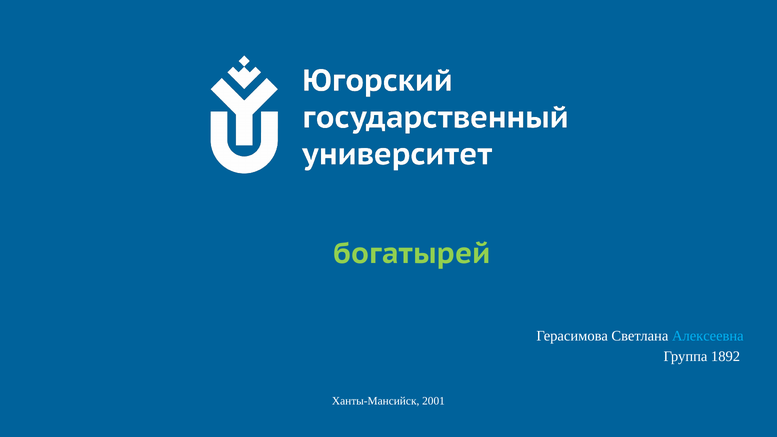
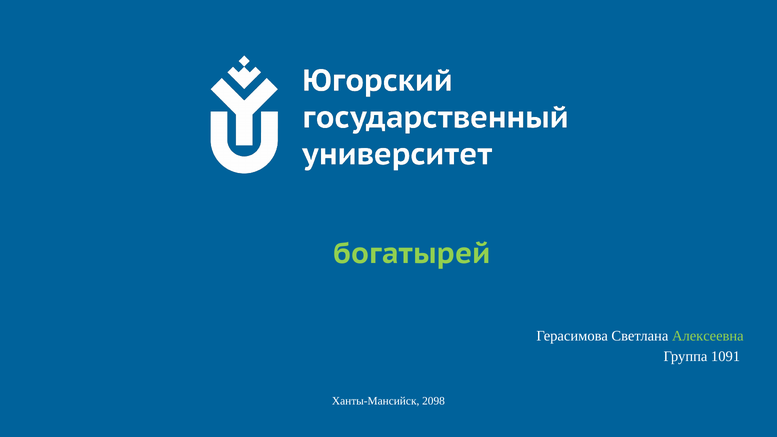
Алексеевна colour: light blue -> light green
1892: 1892 -> 1091
2001: 2001 -> 2098
